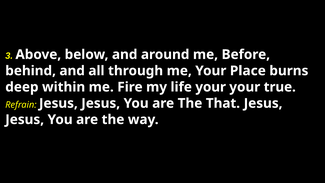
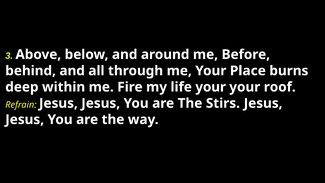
true: true -> roof
That: That -> Stirs
